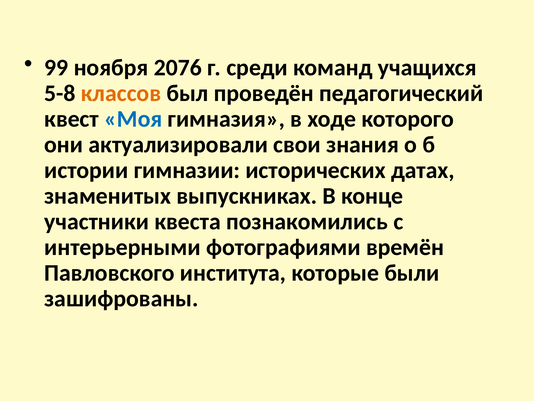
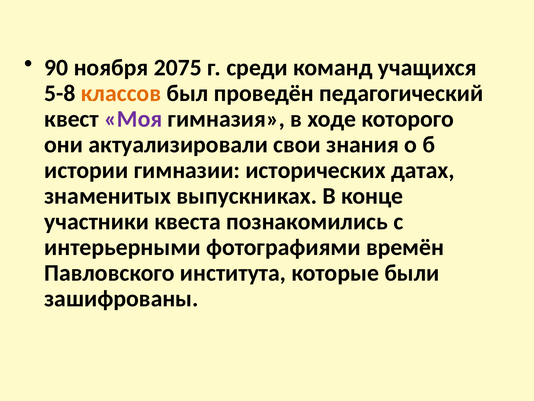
99: 99 -> 90
2076: 2076 -> 2075
Моя colour: blue -> purple
